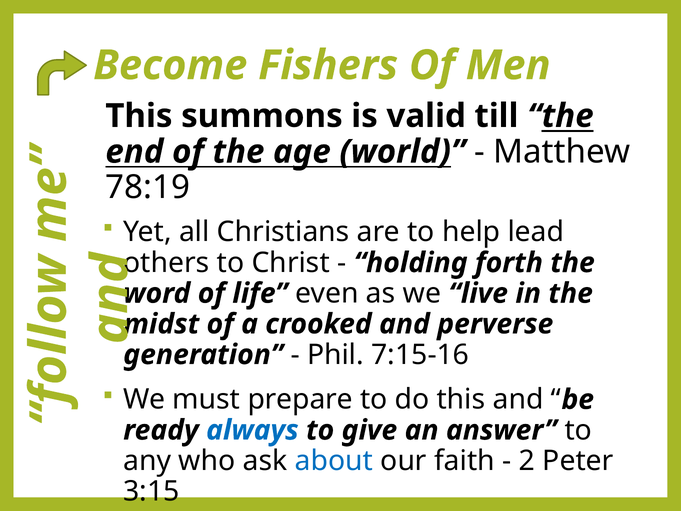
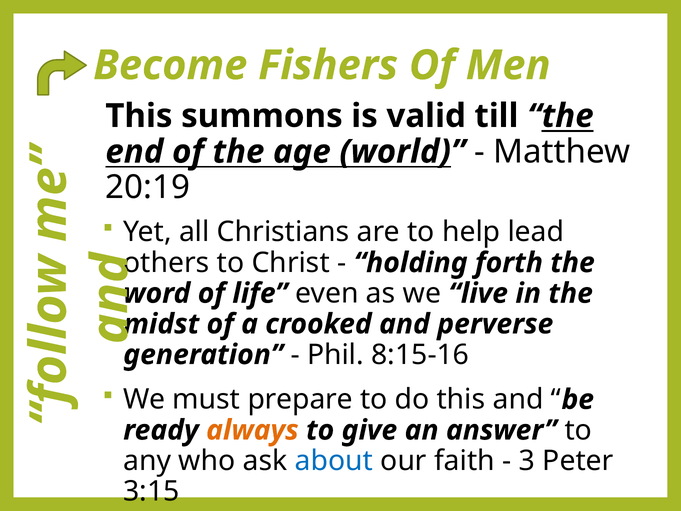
78:19: 78:19 -> 20:19
7:15-16: 7:15-16 -> 8:15-16
always colour: blue -> orange
2: 2 -> 3
